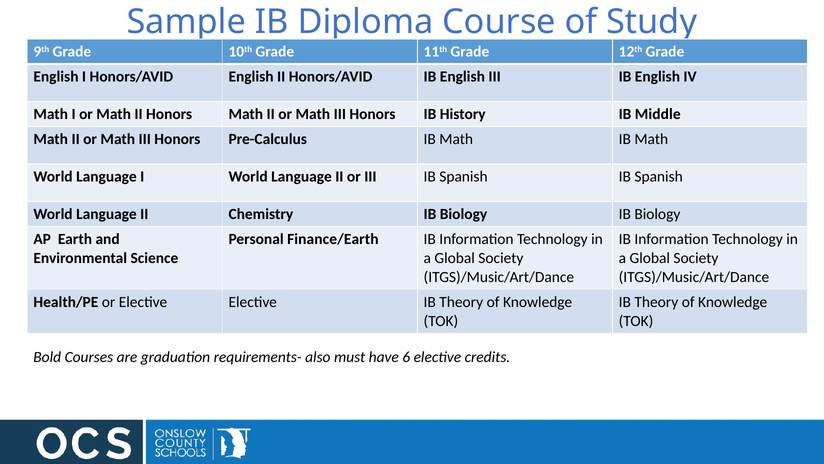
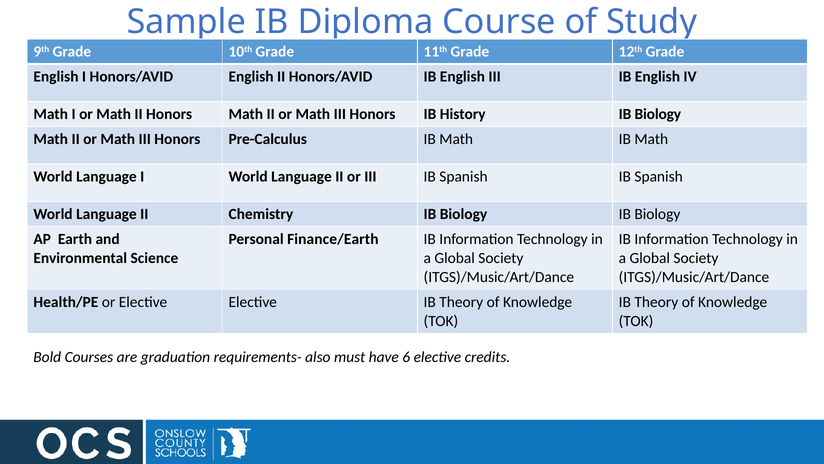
History IB Middle: Middle -> Biology
